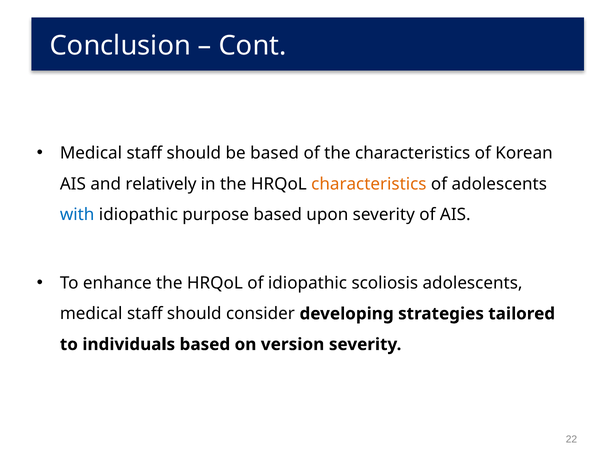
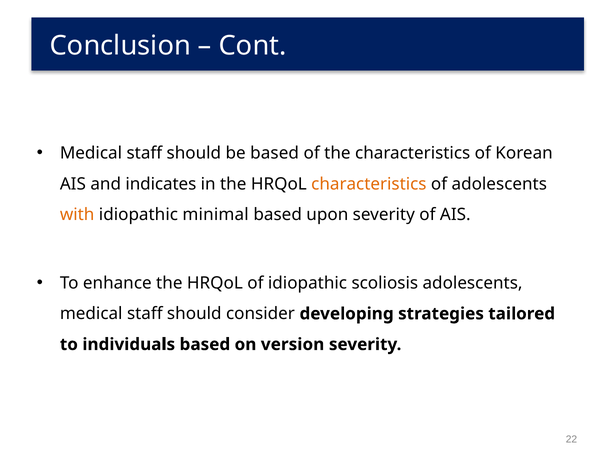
relatively: relatively -> indicates
with colour: blue -> orange
purpose: purpose -> minimal
